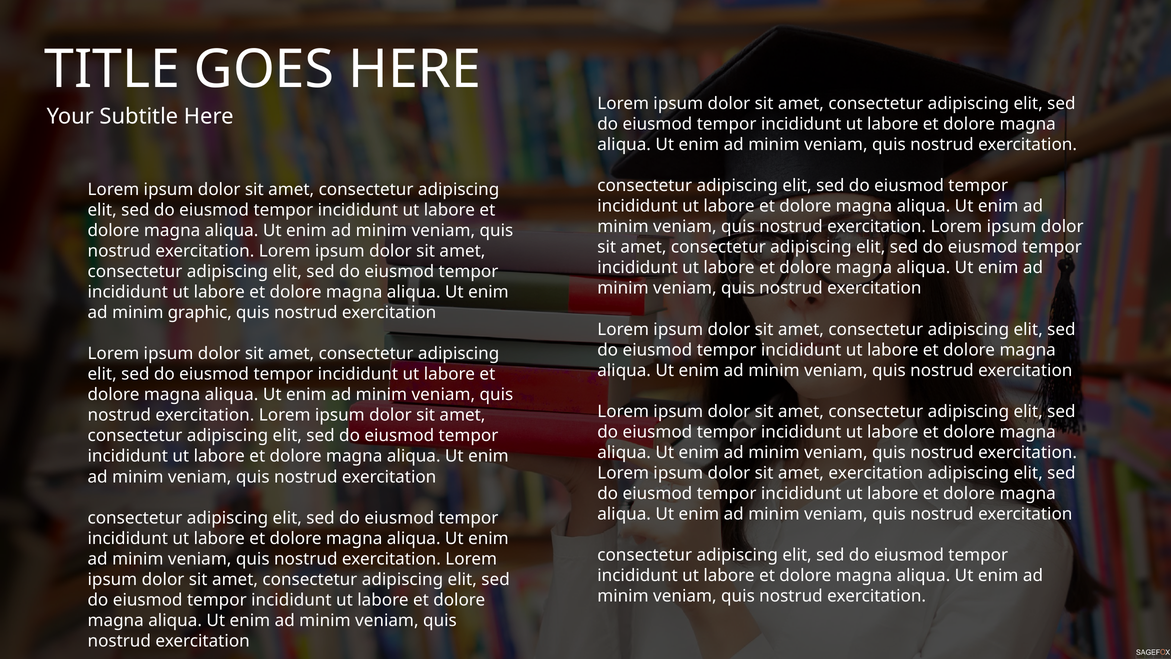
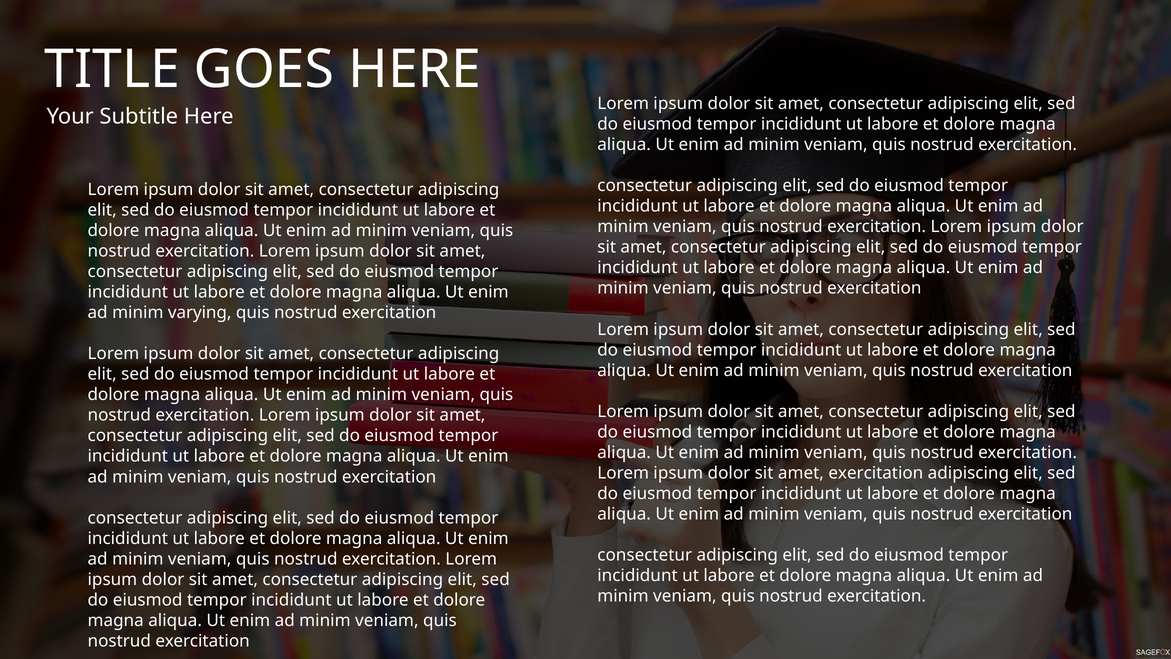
graphic: graphic -> varying
